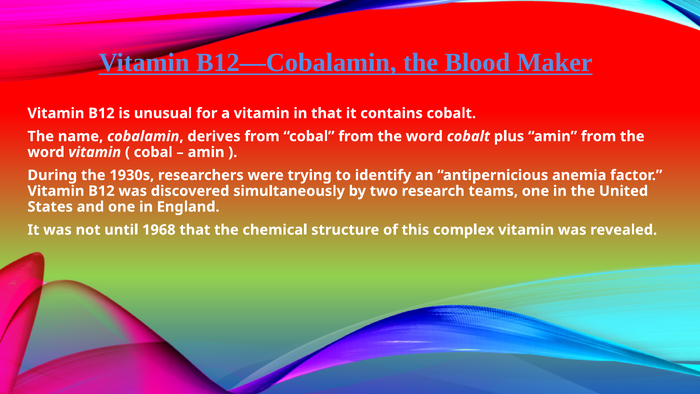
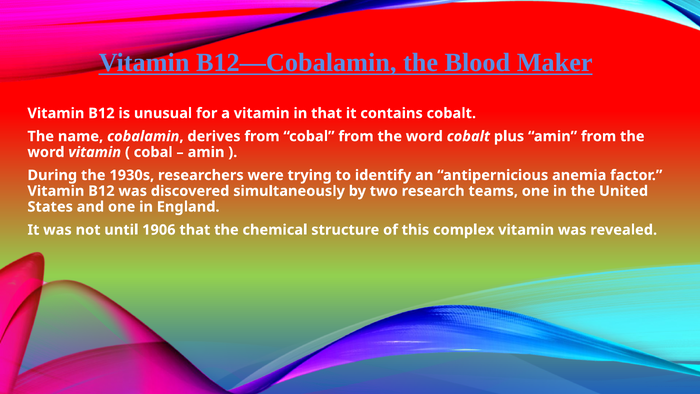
1968: 1968 -> 1906
